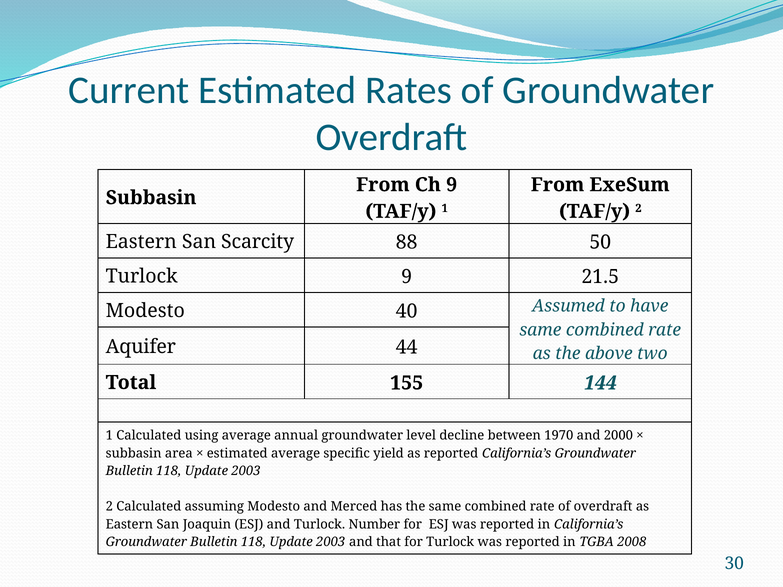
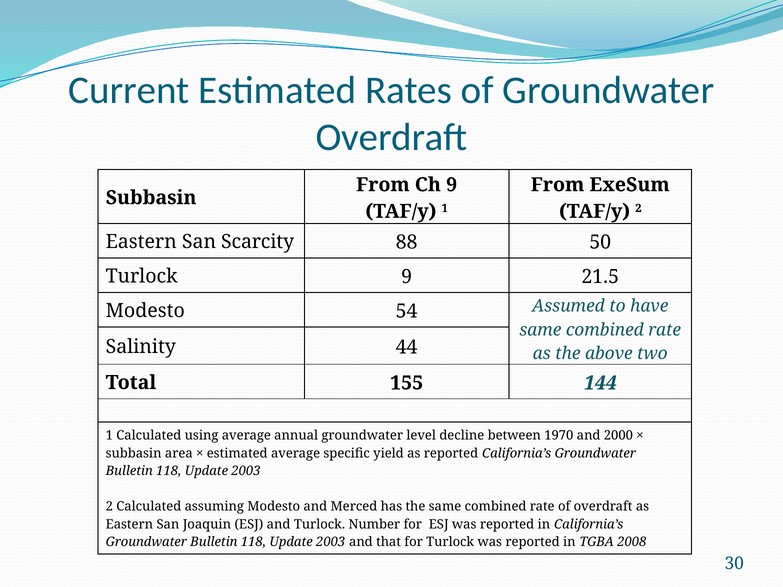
40: 40 -> 54
Aquifer: Aquifer -> Salinity
